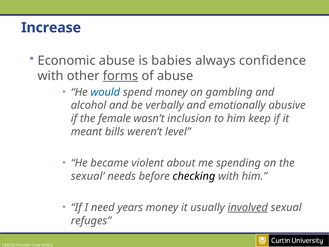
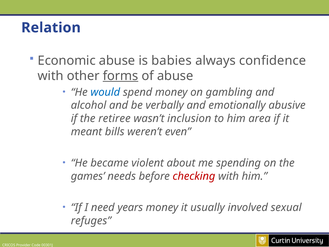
Increase: Increase -> Relation
female: female -> retiree
keep: keep -> area
level: level -> even
sexual at (88, 176): sexual -> games
checking colour: black -> red
involved underline: present -> none
